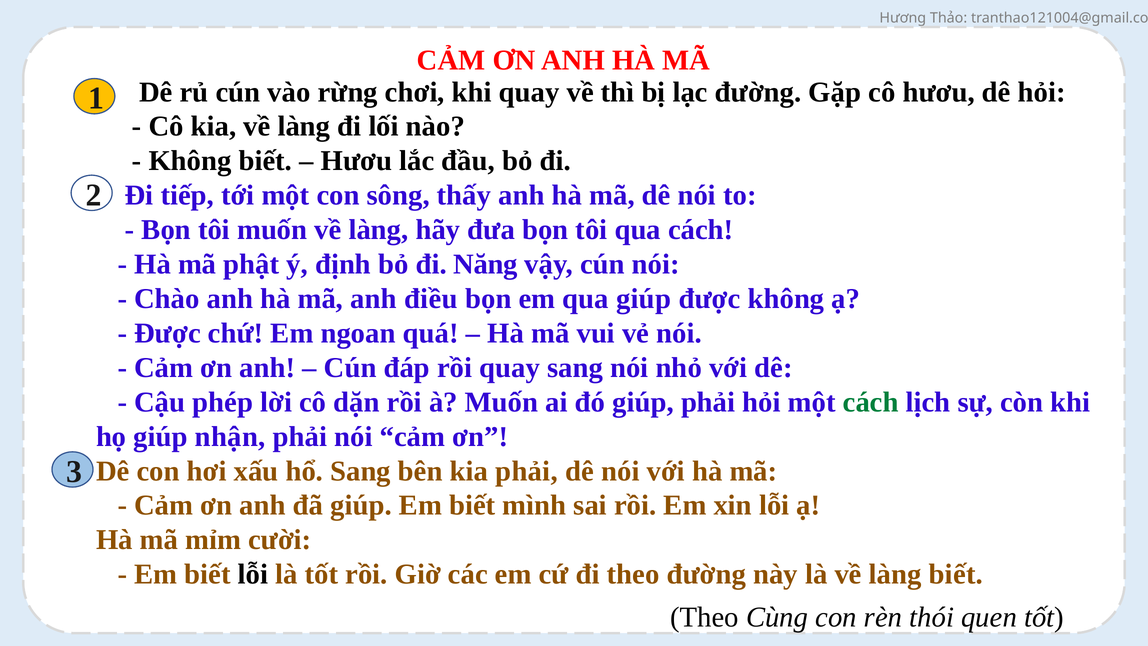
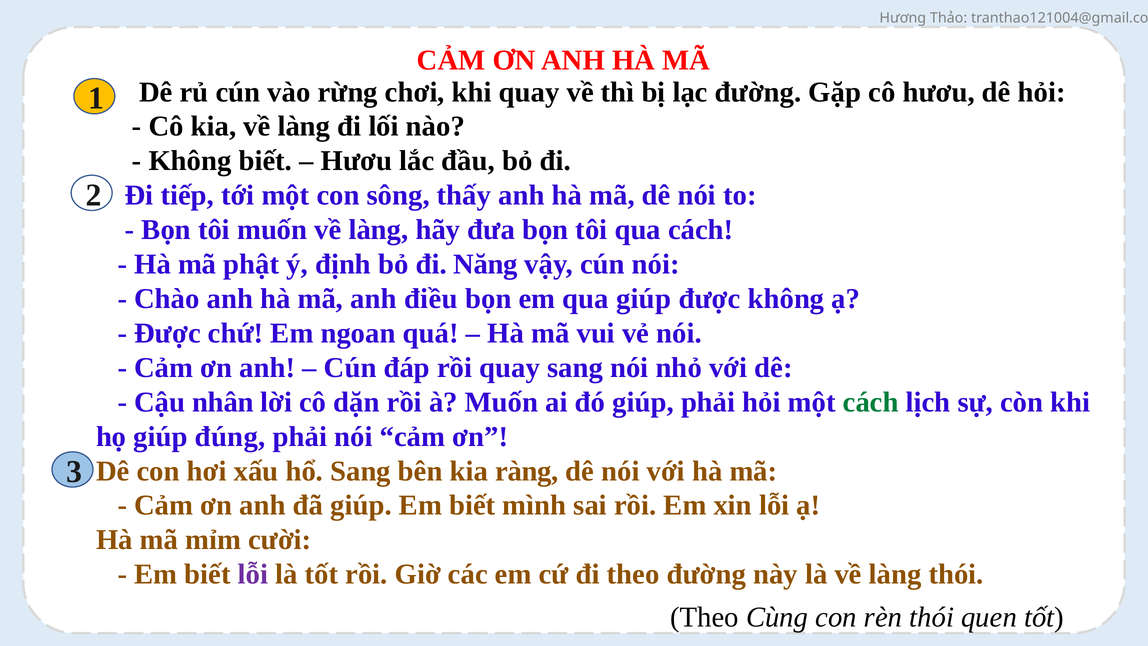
phép: phép -> nhân
nhận: nhận -> đúng
kia phải: phải -> ràng
lỗi at (253, 574) colour: black -> purple
làng biết: biết -> thói
